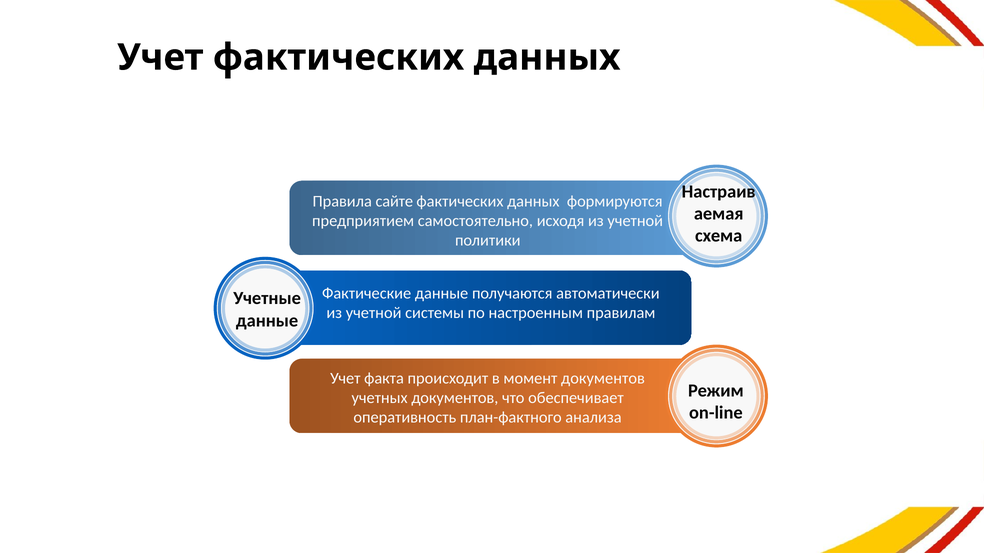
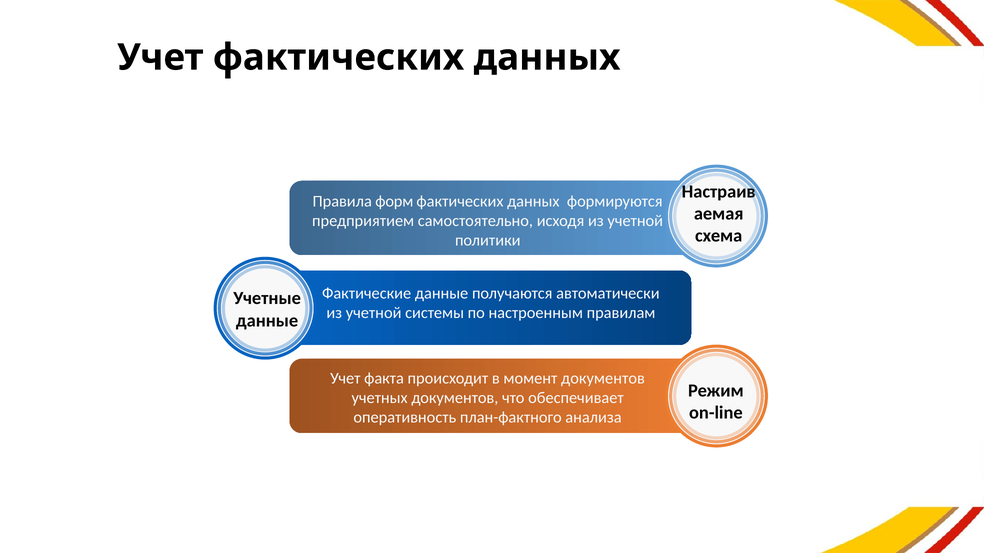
сайте: сайте -> форм
